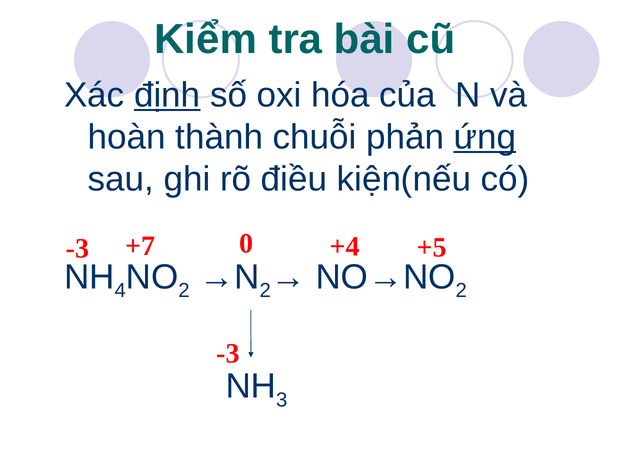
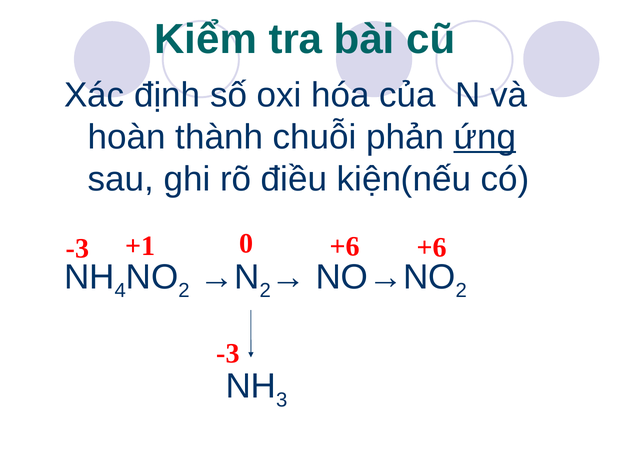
định underline: present -> none
+7: +7 -> +1
+4 at (345, 247): +4 -> +6
-3 +5: +5 -> +6
